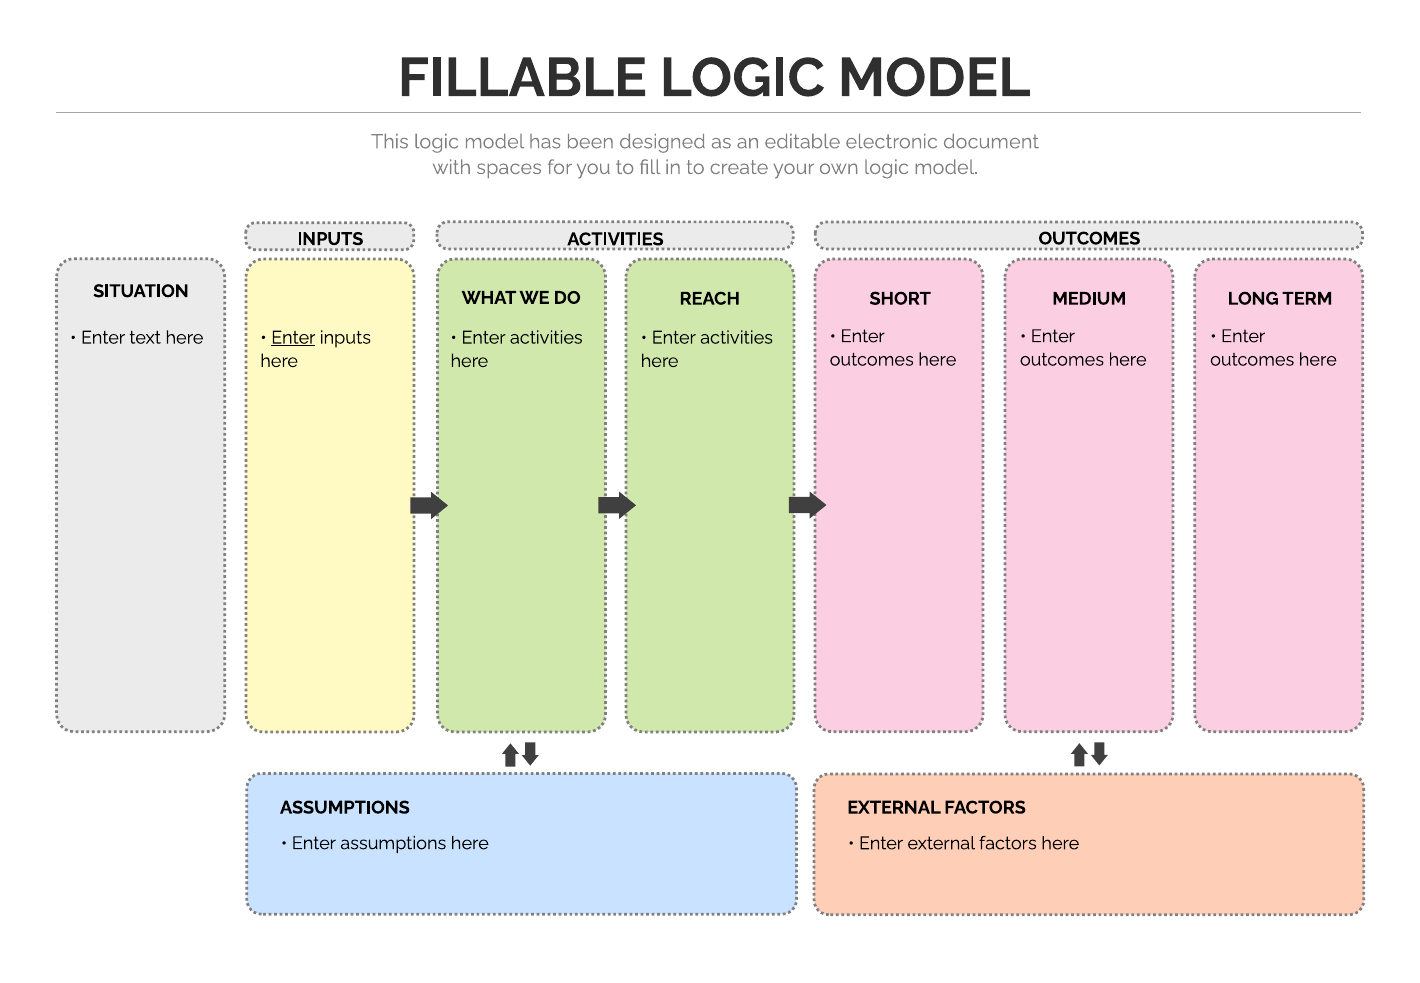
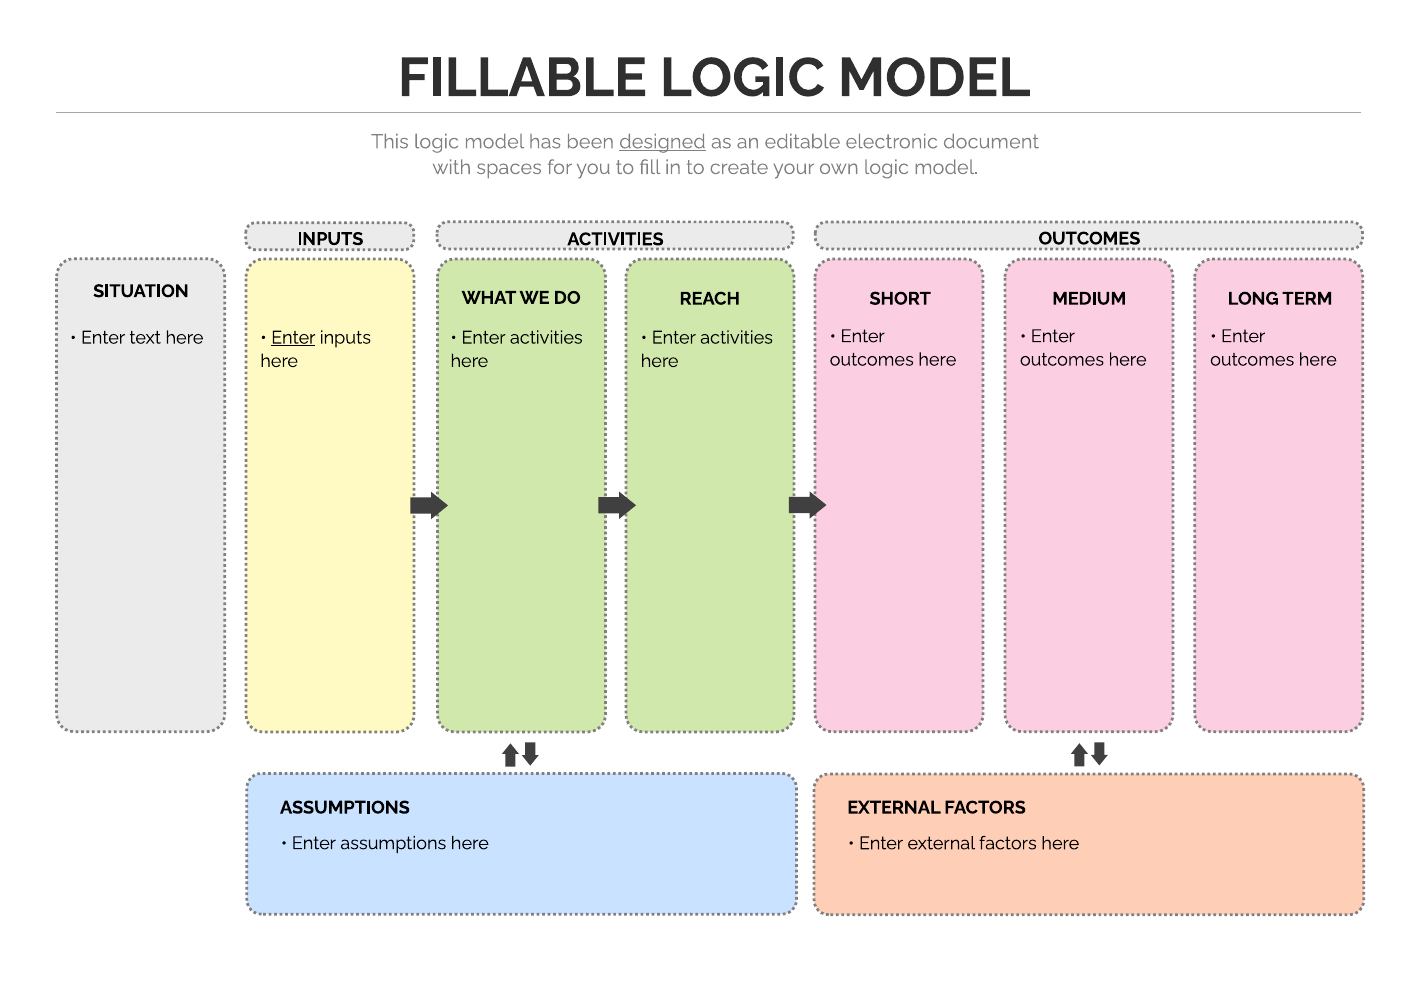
designed underline: none -> present
